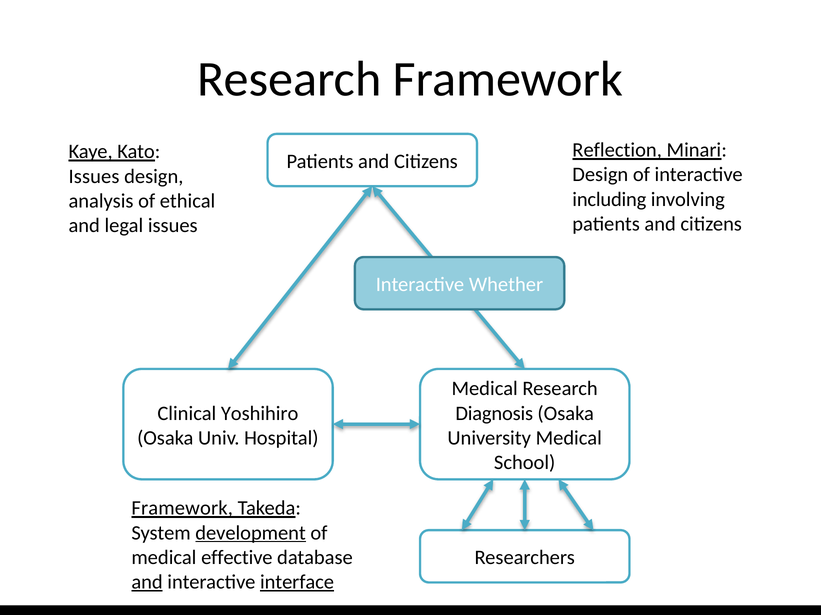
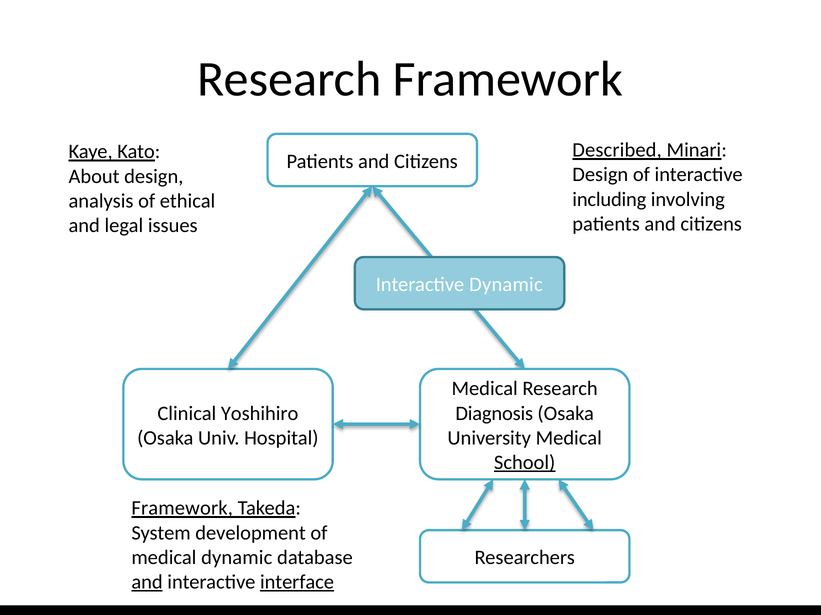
Reflection: Reflection -> Described
Issues at (94, 176): Issues -> About
Interactive Whether: Whether -> Dynamic
School underline: none -> present
development underline: present -> none
medical effective: effective -> dynamic
